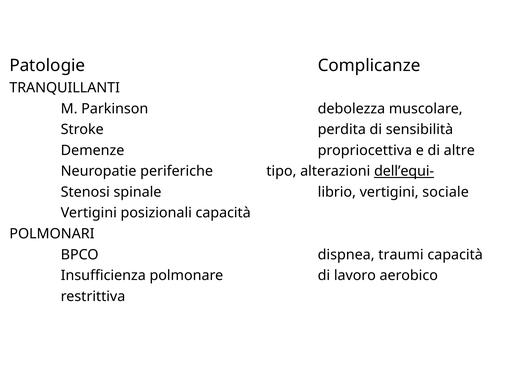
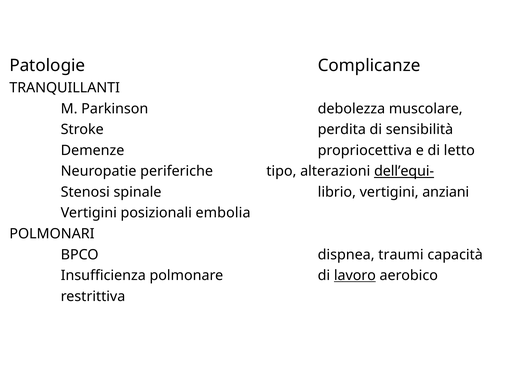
altre: altre -> letto
sociale: sociale -> anziani
posizionali capacità: capacità -> embolia
lavoro underline: none -> present
